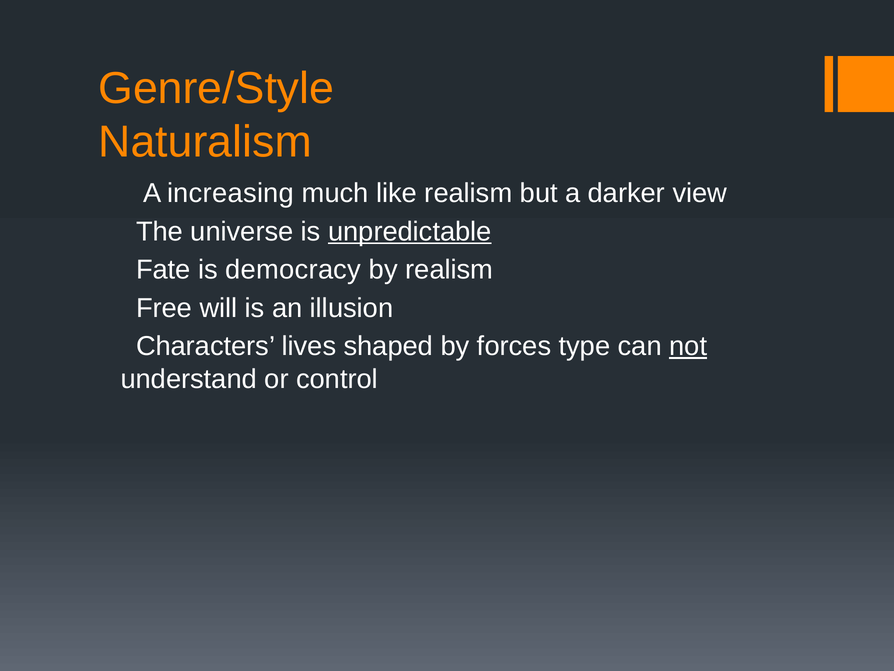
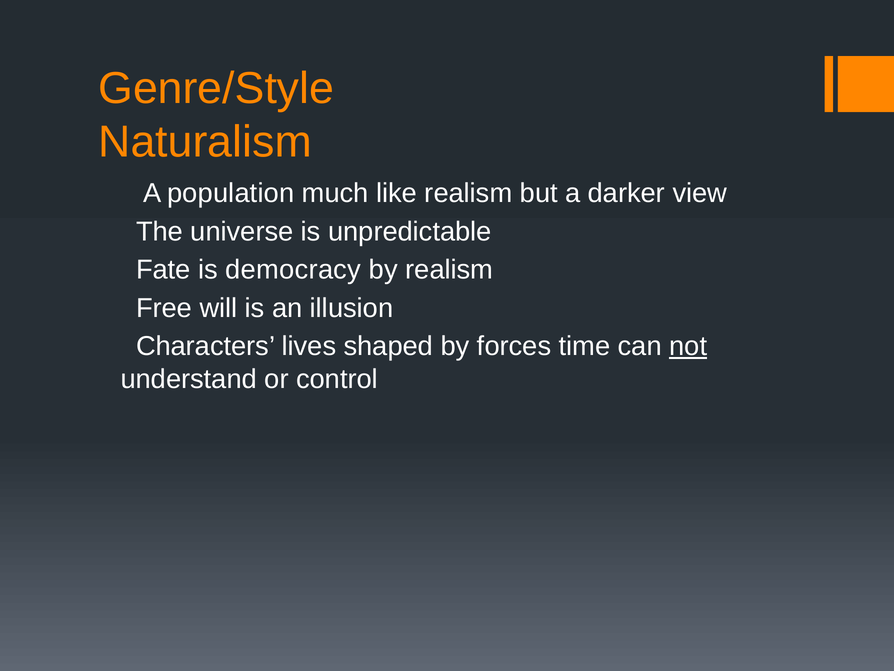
increasing: increasing -> population
unpredictable underline: present -> none
type: type -> time
